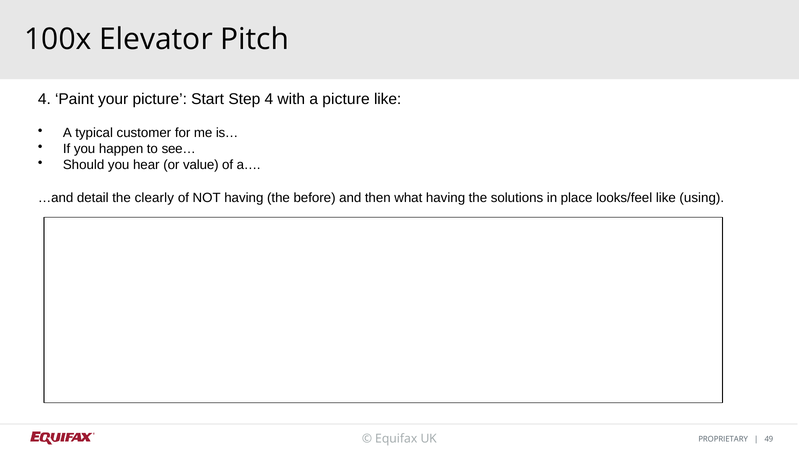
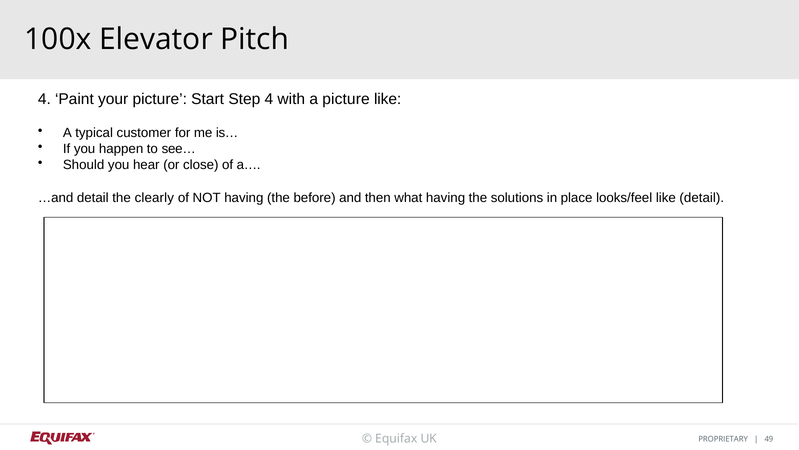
value: value -> close
like using: using -> detail
